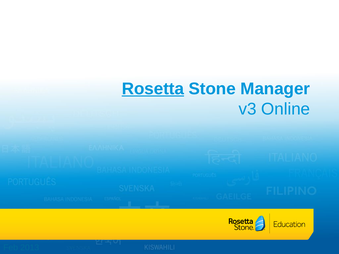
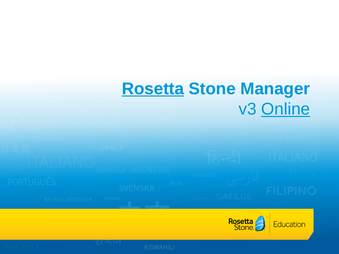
Online underline: none -> present
